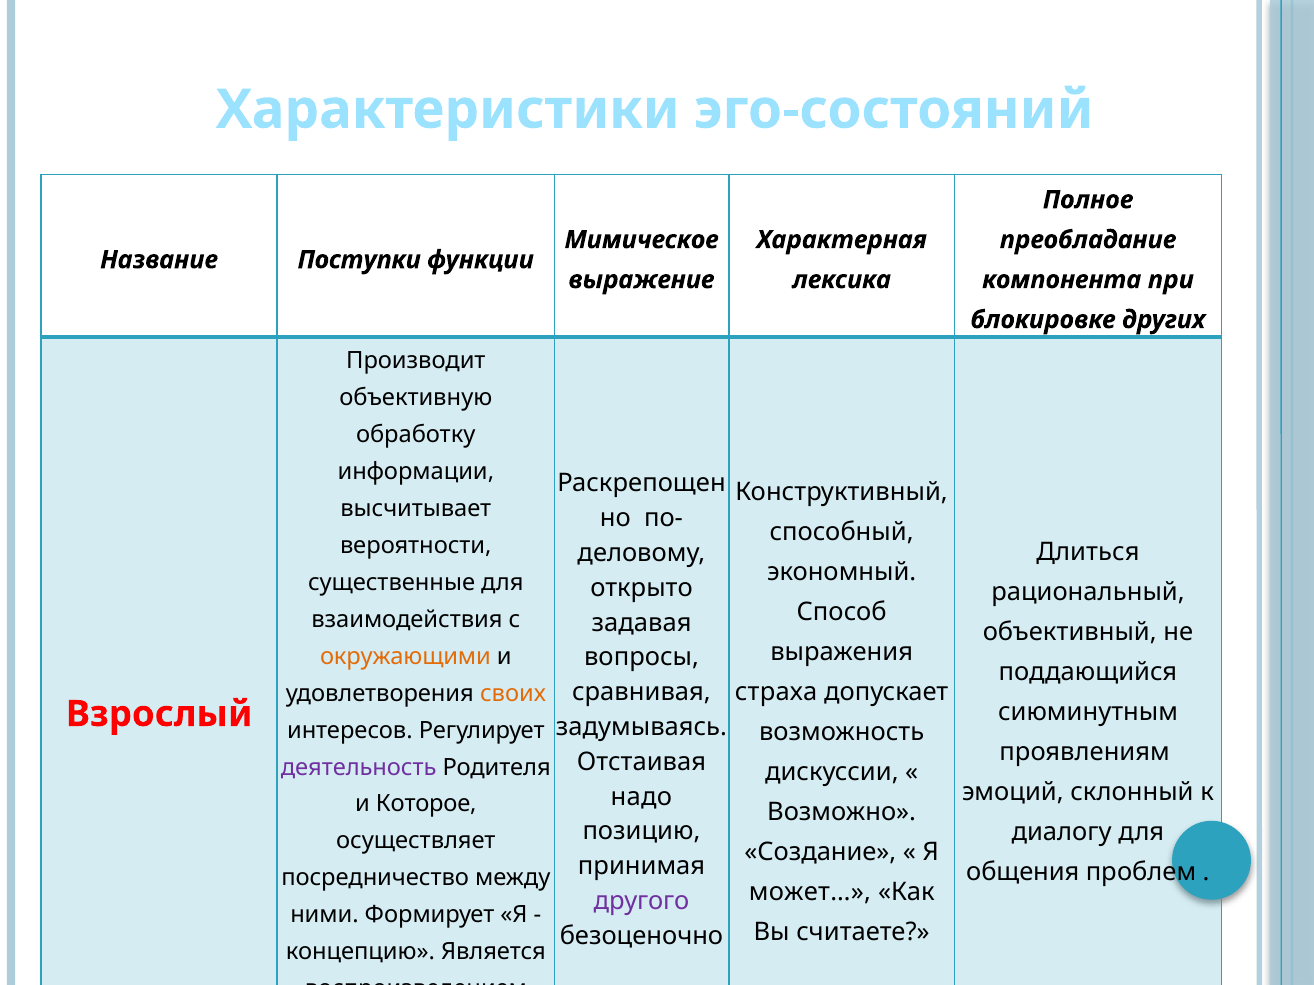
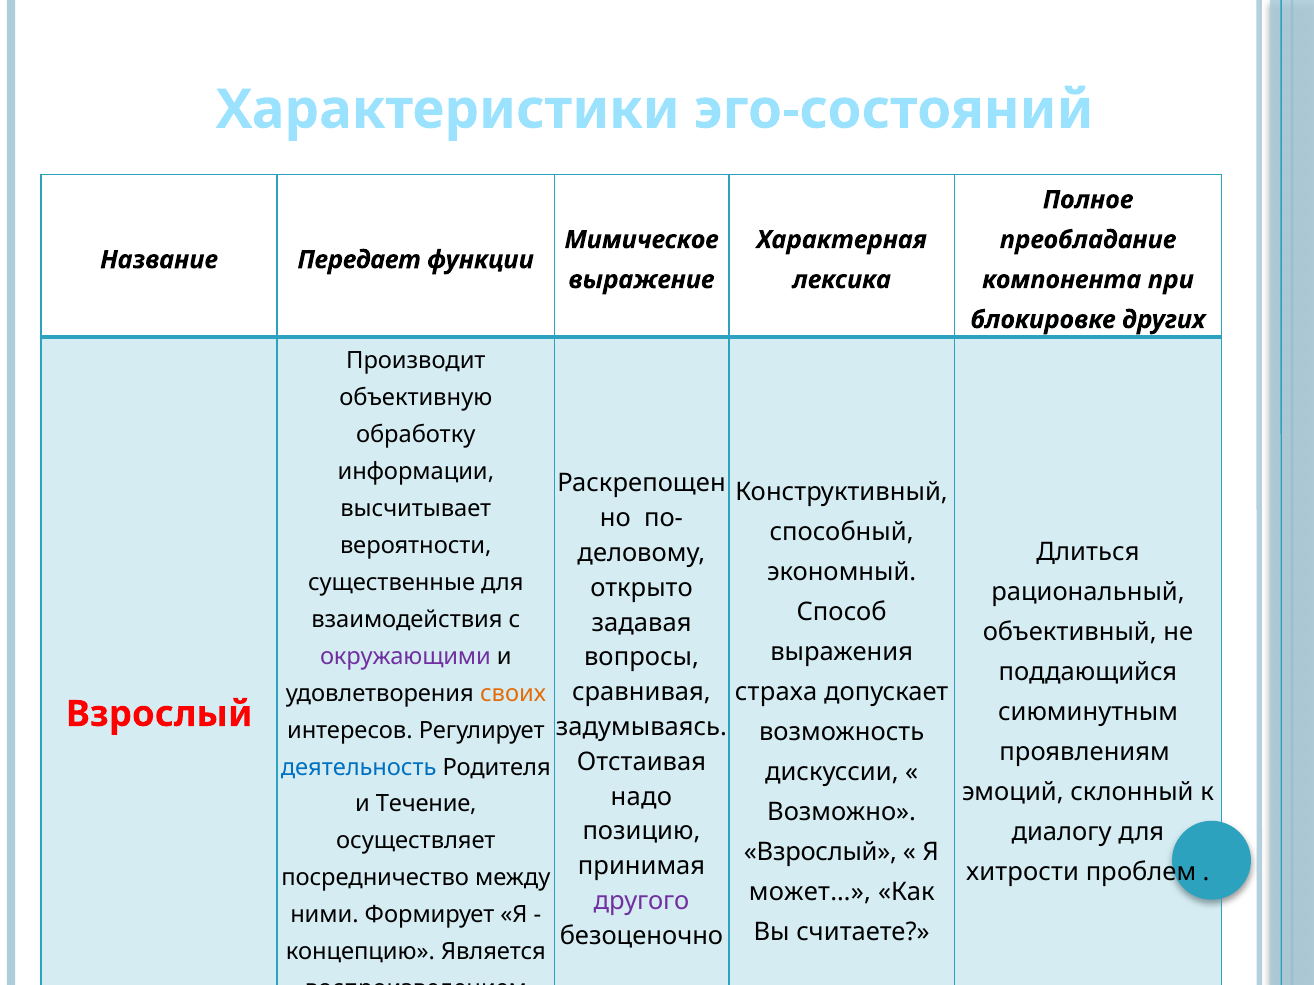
Поступки: Поступки -> Передает
окружающими colour: orange -> purple
деятельность colour: purple -> blue
и Которое: Которое -> Течение
Создание at (820, 852): Создание -> Взрослый
общения: общения -> хитрости
